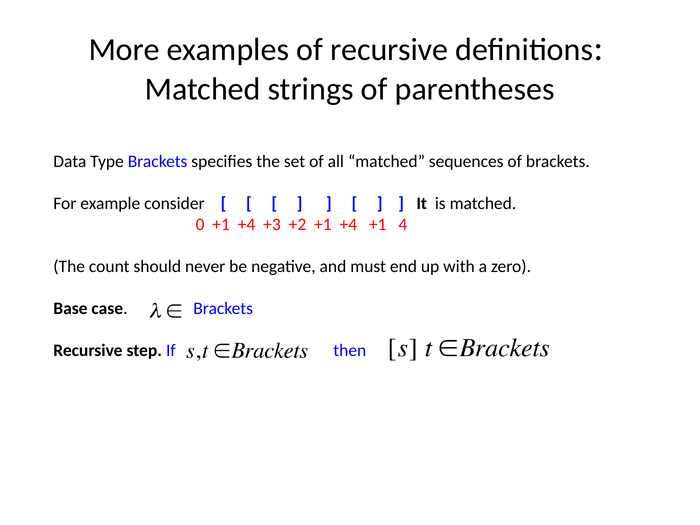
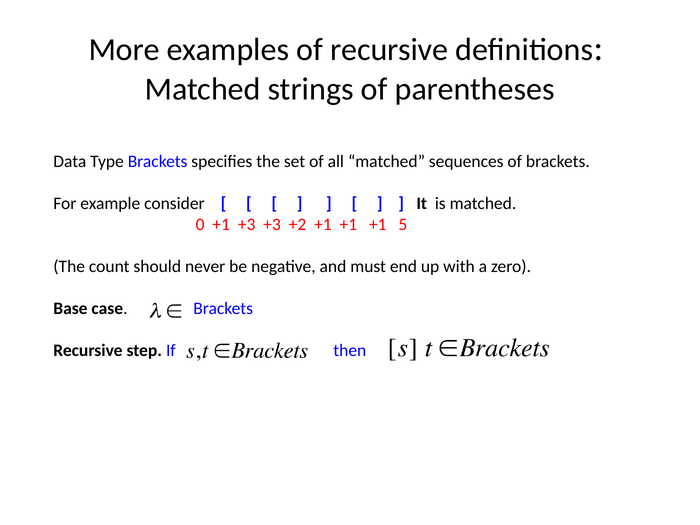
0 +1 +4: +4 -> +3
+2 +1 +4: +4 -> +1
4: 4 -> 5
